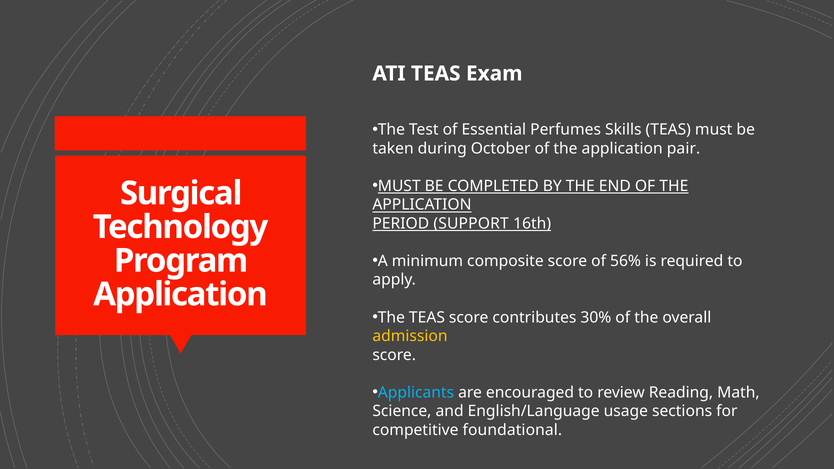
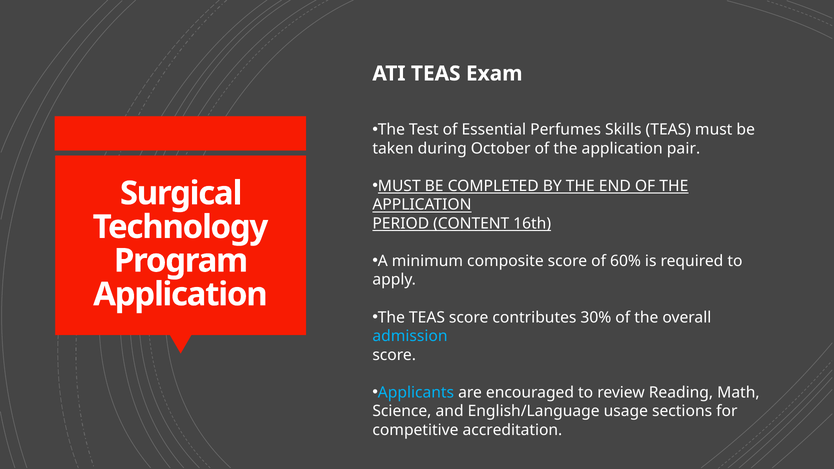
SUPPORT: SUPPORT -> CONTENT
56%: 56% -> 60%
admission colour: yellow -> light blue
foundational: foundational -> accreditation
